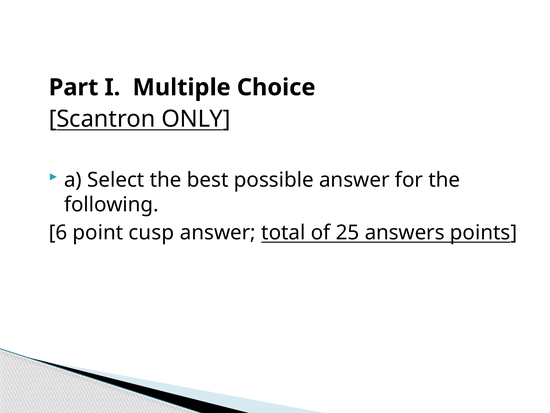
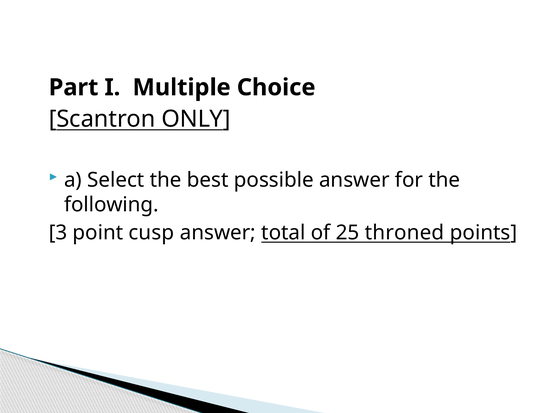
6: 6 -> 3
answers: answers -> throned
